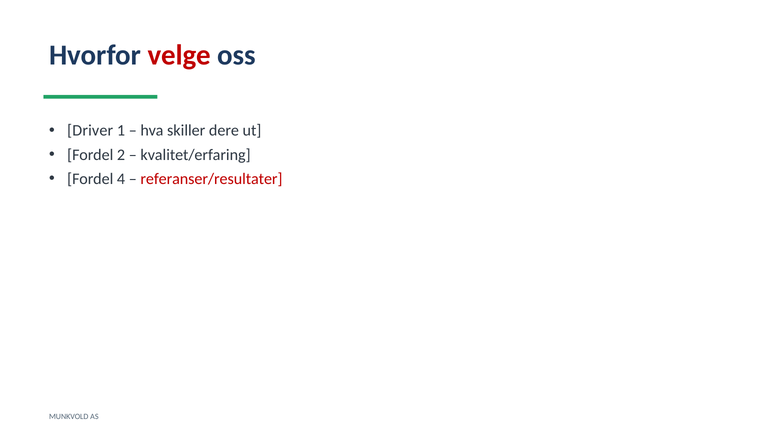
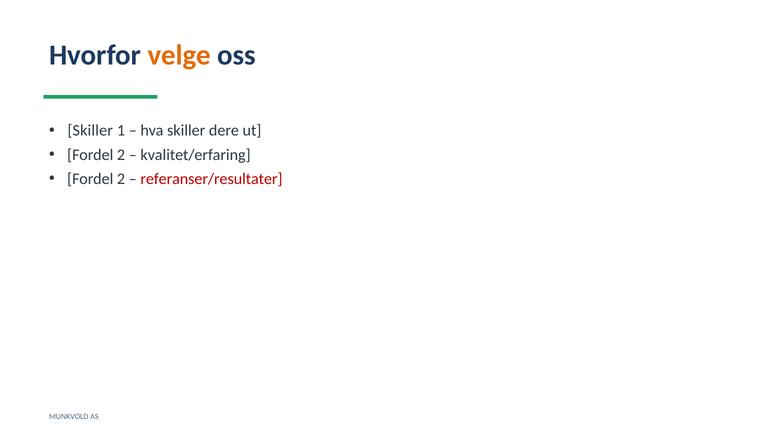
velge colour: red -> orange
Driver at (90, 131): Driver -> Skiller
4 at (121, 179): 4 -> 2
